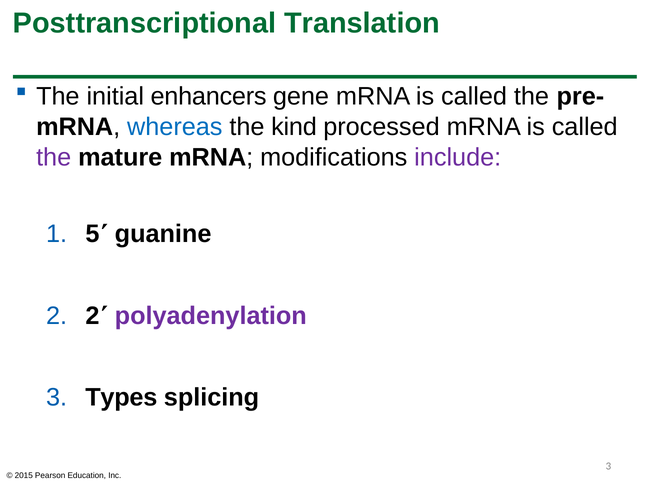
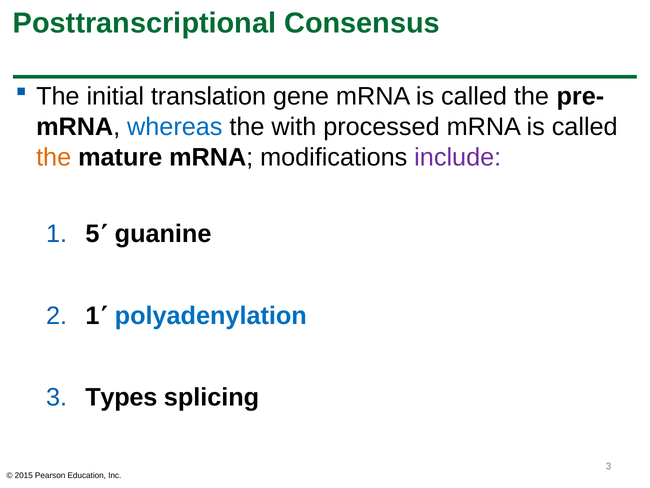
Translation: Translation -> Consensus
enhancers: enhancers -> translation
kind: kind -> with
the at (54, 157) colour: purple -> orange
2 at (93, 315): 2 -> 1
polyadenylation colour: purple -> blue
